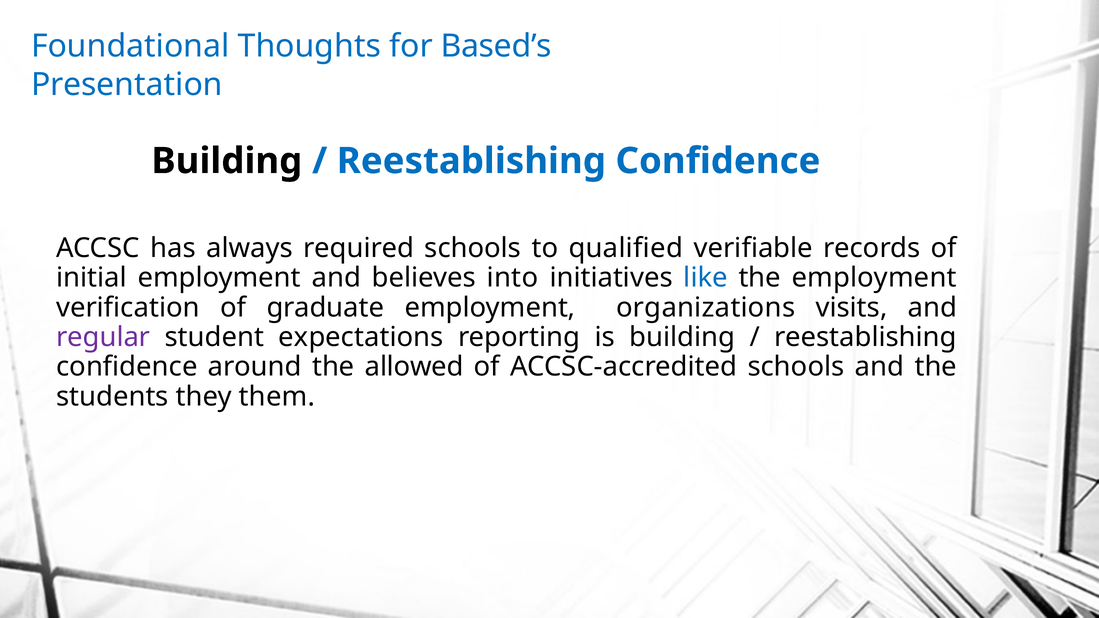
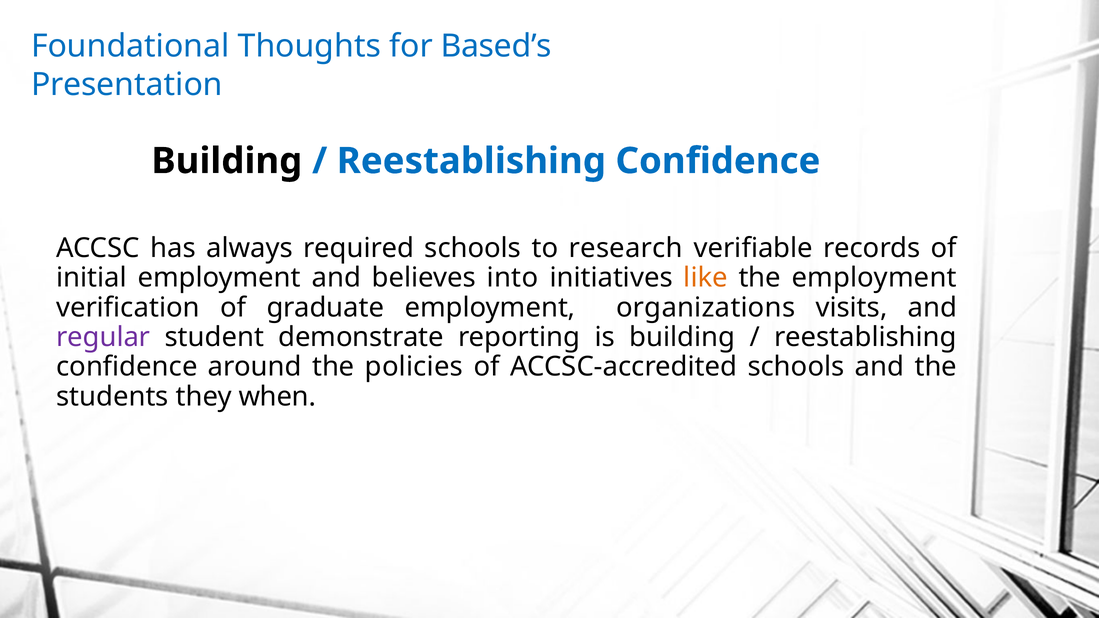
qualified: qualified -> research
like colour: blue -> orange
expectations: expectations -> demonstrate
allowed: allowed -> policies
them: them -> when
